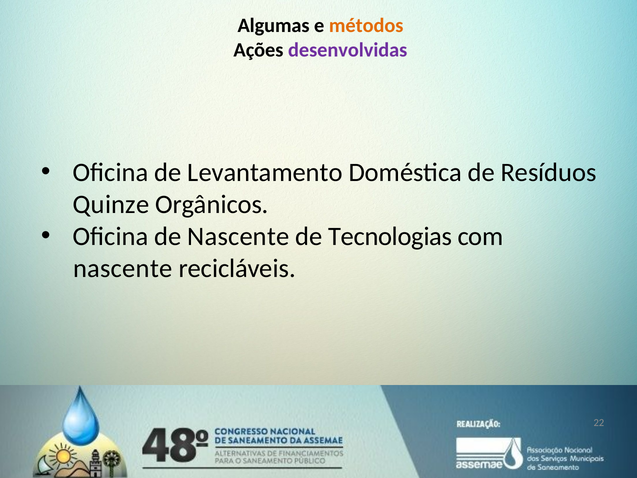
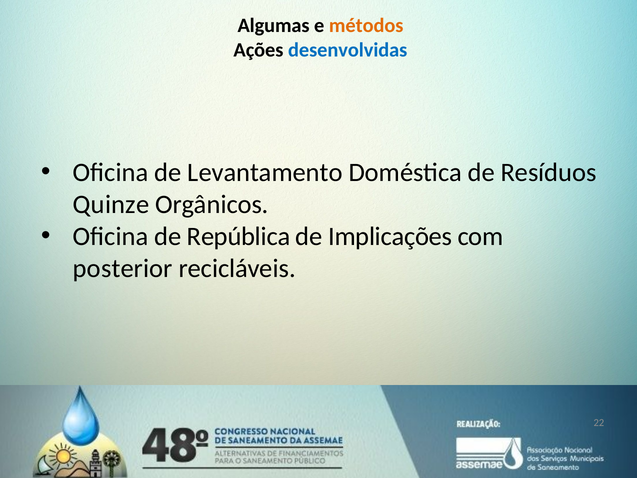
desenvolvidas colour: purple -> blue
de Nascente: Nascente -> República
Tecnologias: Tecnologias -> Implicações
nascente at (123, 268): nascente -> posterior
